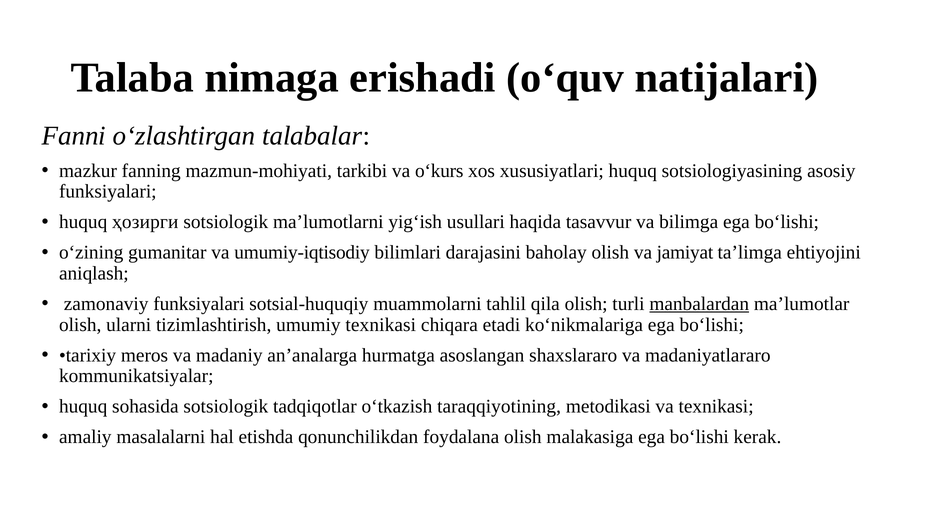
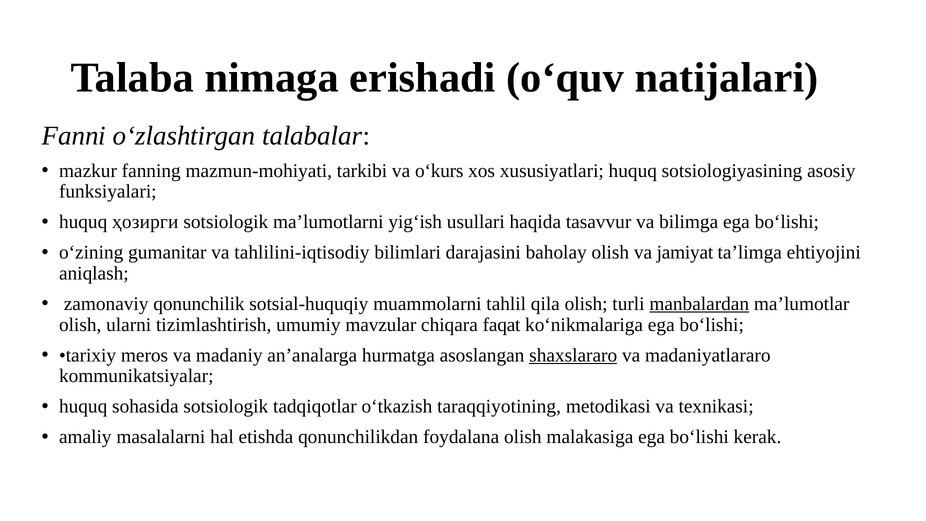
umumiy-iqtisodiy: umumiy-iqtisodiy -> tahlilini-iqtisodiy
zamonaviy funksiyalari: funksiyalari -> qonunchilik
umumiy texnikasi: texnikasi -> mavzular
etadi: etadi -> faqat
shaxslararo underline: none -> present
